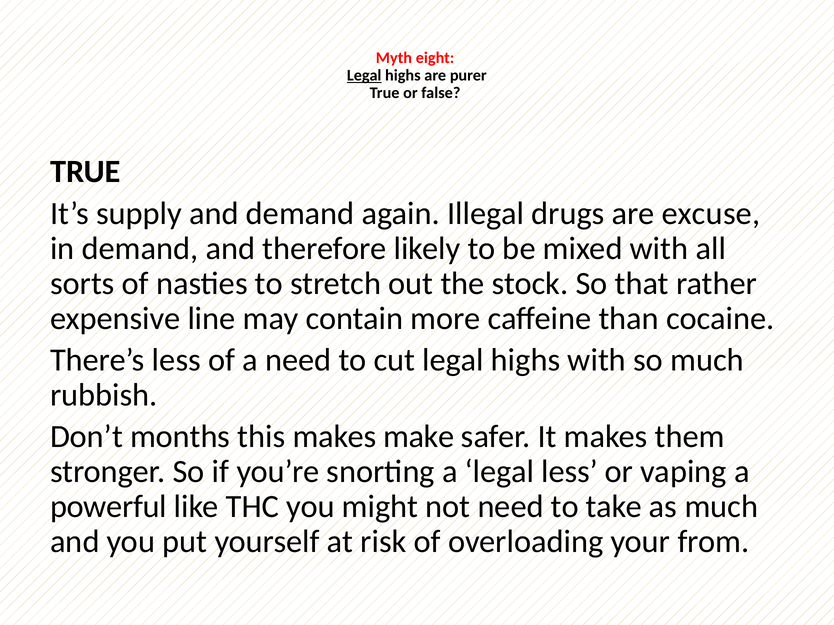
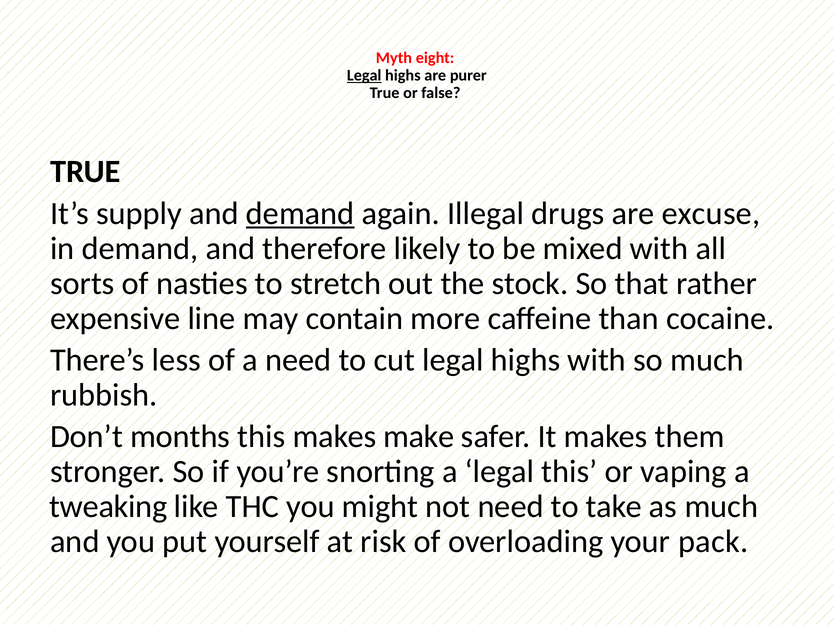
demand at (300, 214) underline: none -> present
legal less: less -> this
powerful: powerful -> tweaking
from: from -> pack
